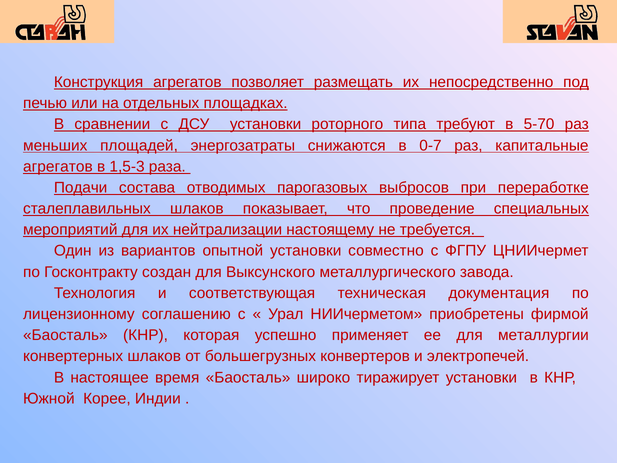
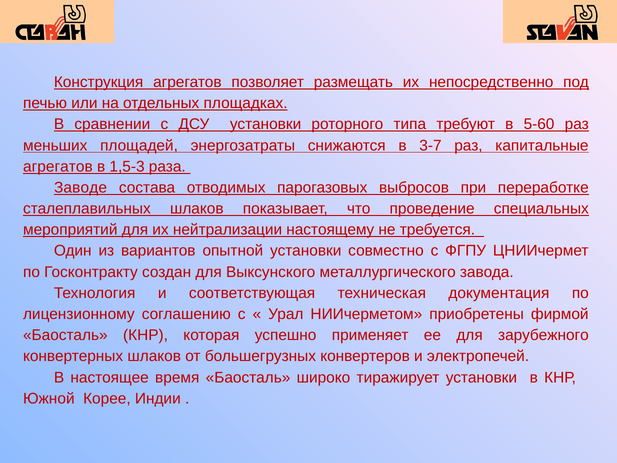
5-70: 5-70 -> 5-60
0-7: 0-7 -> 3-7
Подачи: Подачи -> Заводе
металлургии: металлургии -> зарубежного
